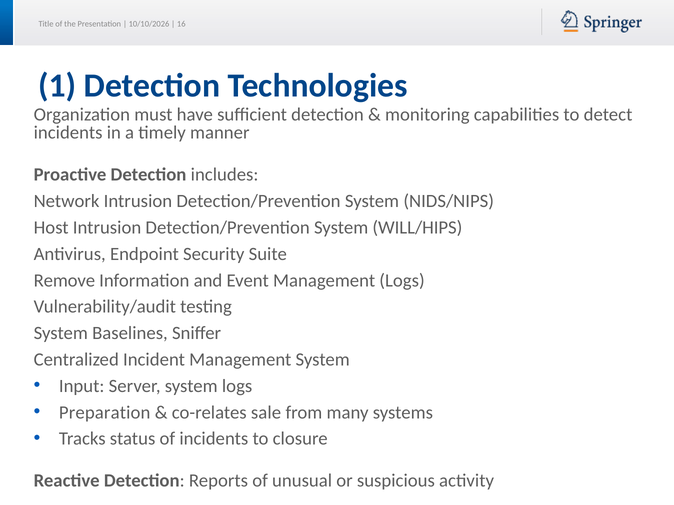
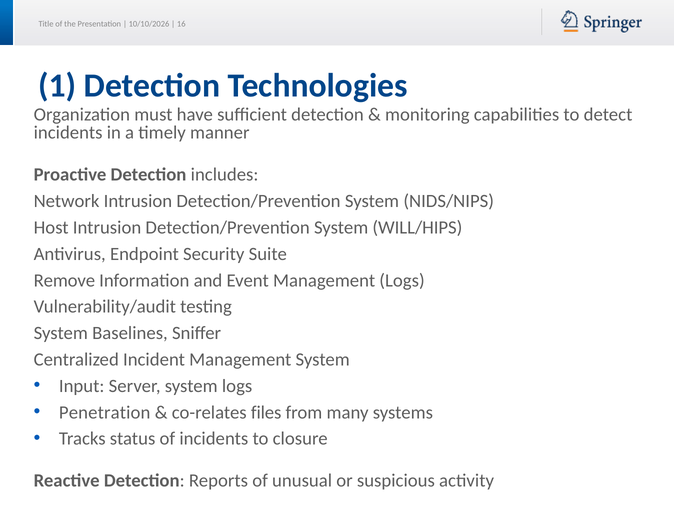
Preparation: Preparation -> Penetration
sale: sale -> files
